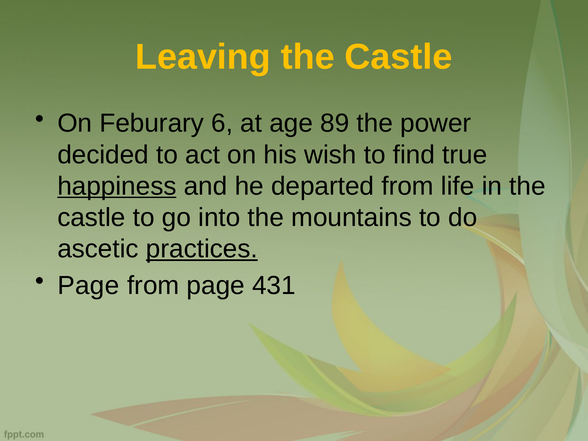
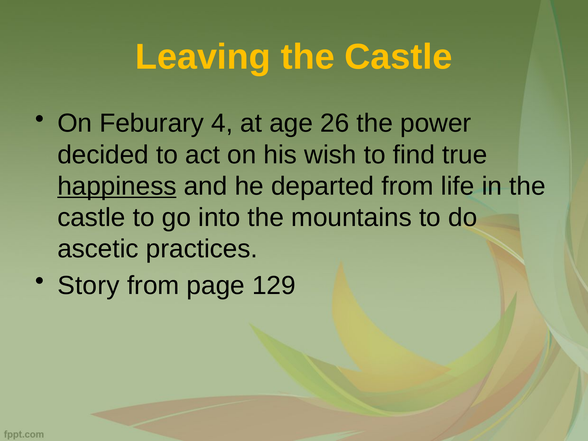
6: 6 -> 4
89: 89 -> 26
practices underline: present -> none
Page at (88, 285): Page -> Story
431: 431 -> 129
